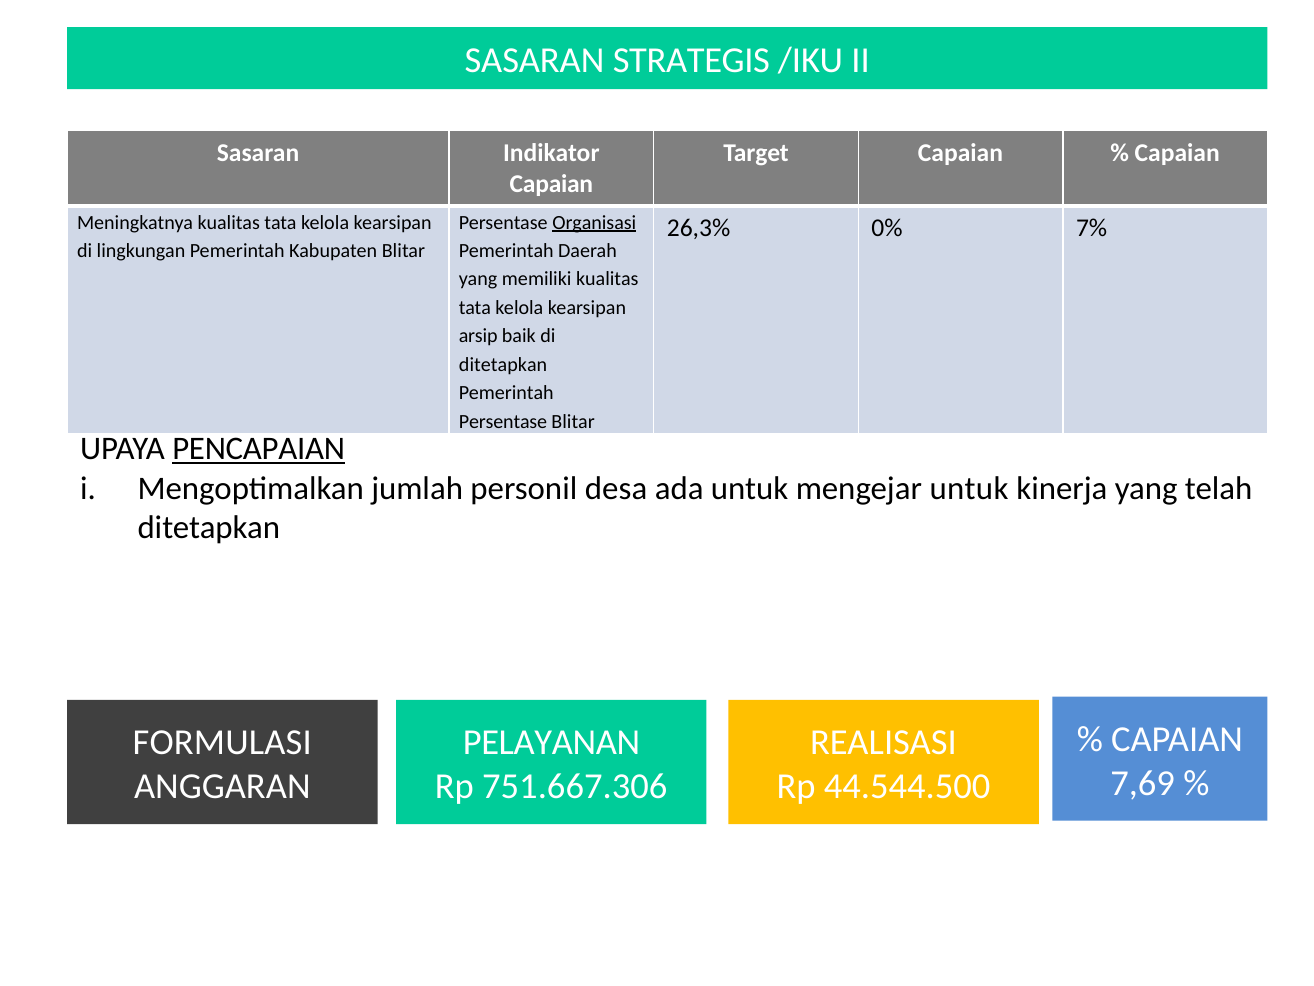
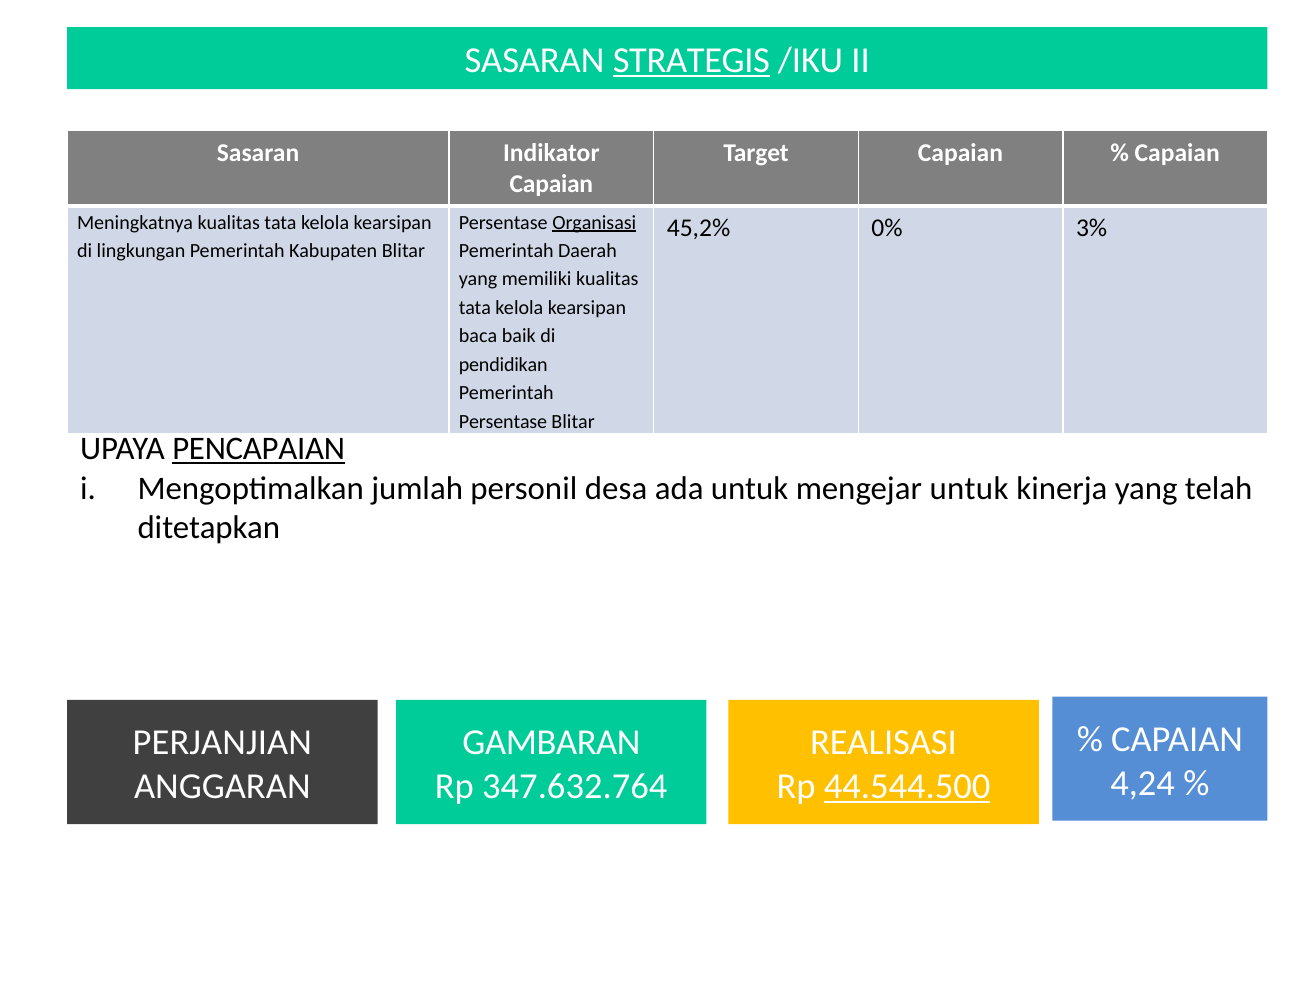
STRATEGIS underline: none -> present
26,3%: 26,3% -> 45,2%
7%: 7% -> 3%
arsip: arsip -> baca
ditetapkan at (503, 365): ditetapkan -> pendidikan
FORMULASI: FORMULASI -> PERJANJIAN
PELAYANAN: PELAYANAN -> GAMBARAN
7,69: 7,69 -> 4,24
751.667.306: 751.667.306 -> 347.632.764
44.544.500 underline: none -> present
